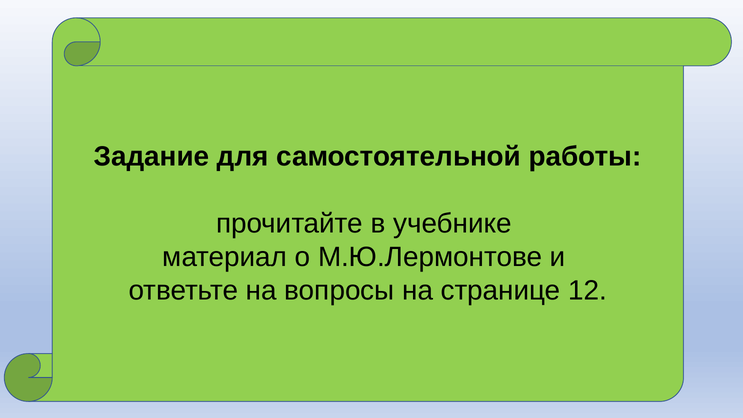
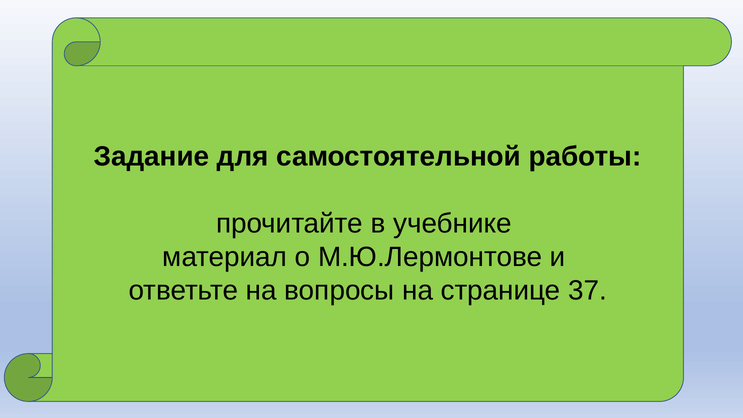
12: 12 -> 37
